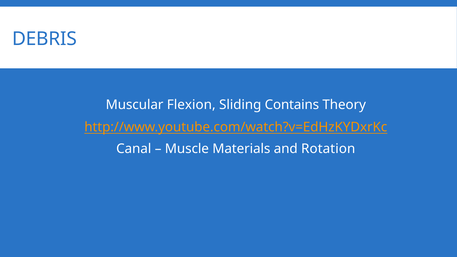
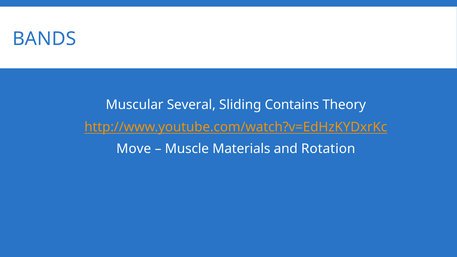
DEBRIS: DEBRIS -> BANDS
Flexion: Flexion -> Several
Canal: Canal -> Move
